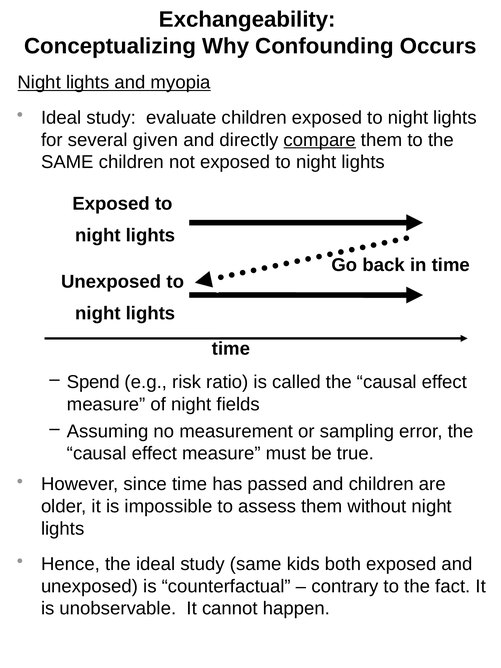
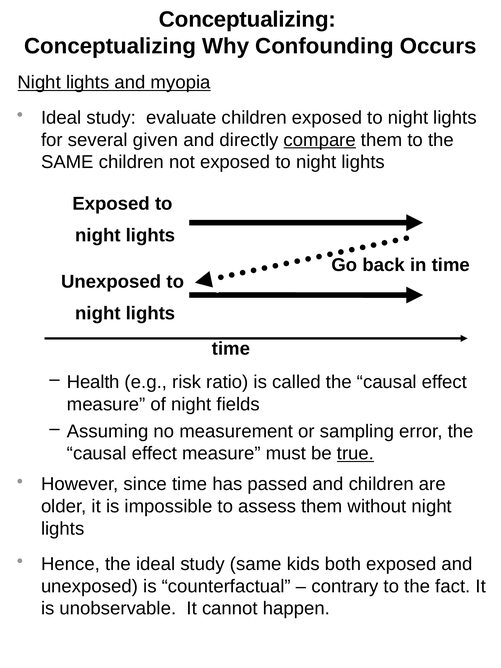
Exchangeability at (247, 20): Exchangeability -> Conceptualizing
Spend: Spend -> Health
true underline: none -> present
